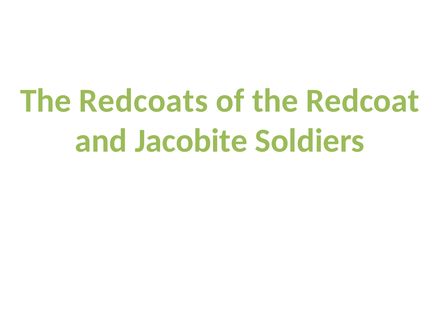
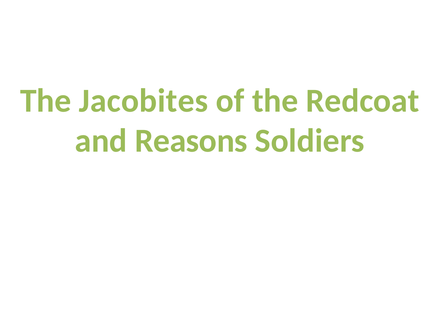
Redcoats: Redcoats -> Jacobites
Jacobite: Jacobite -> Reasons
